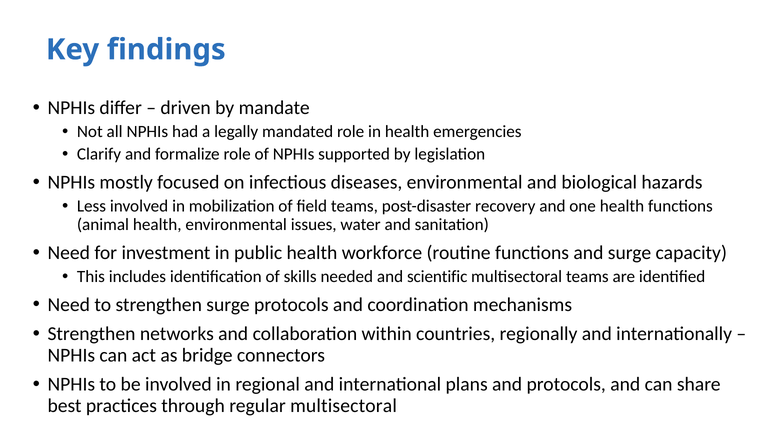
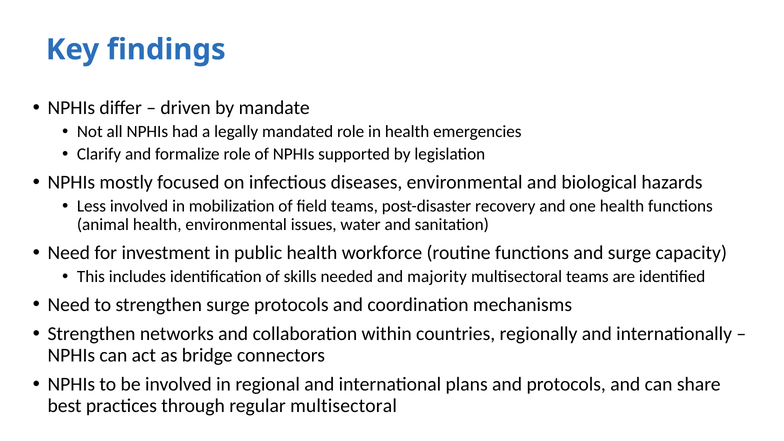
scientific: scientific -> majority
